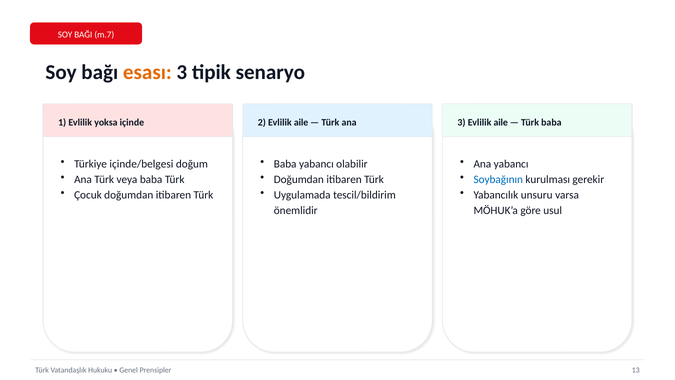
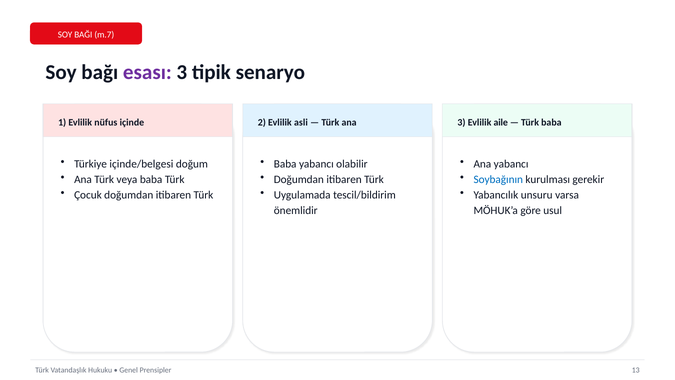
esası colour: orange -> purple
yoksa: yoksa -> nüfus
2 Evlilik aile: aile -> asli
